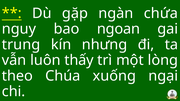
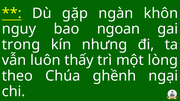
chứa: chứa -> khôn
trung: trung -> trong
xuống: xuống -> ghềnh
